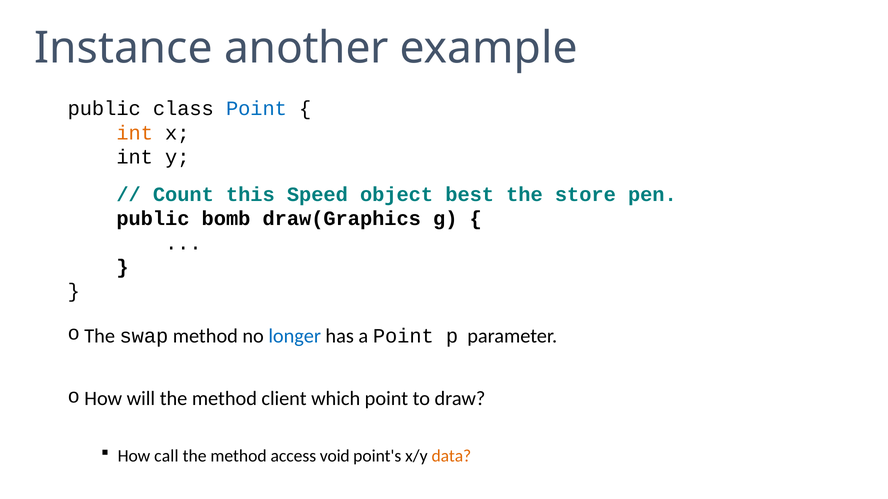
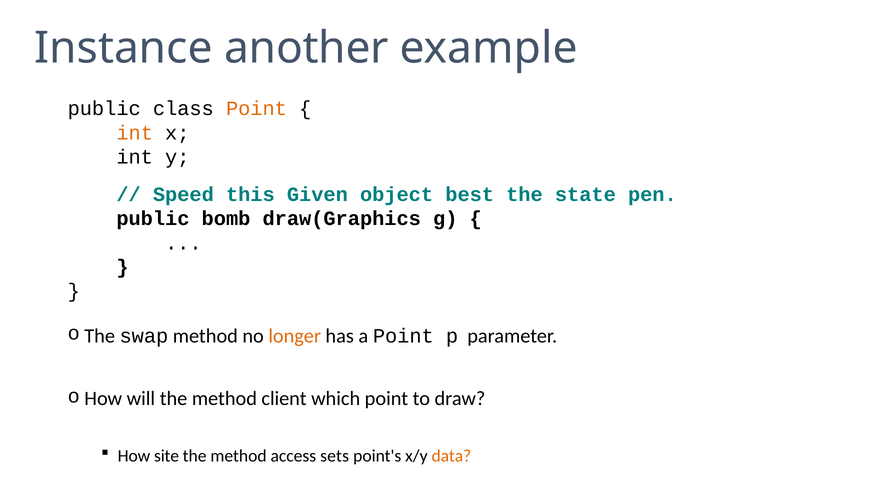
Point at (256, 109) colour: blue -> orange
Count: Count -> Speed
Speed: Speed -> Given
store: store -> state
longer colour: blue -> orange
call: call -> site
void: void -> sets
